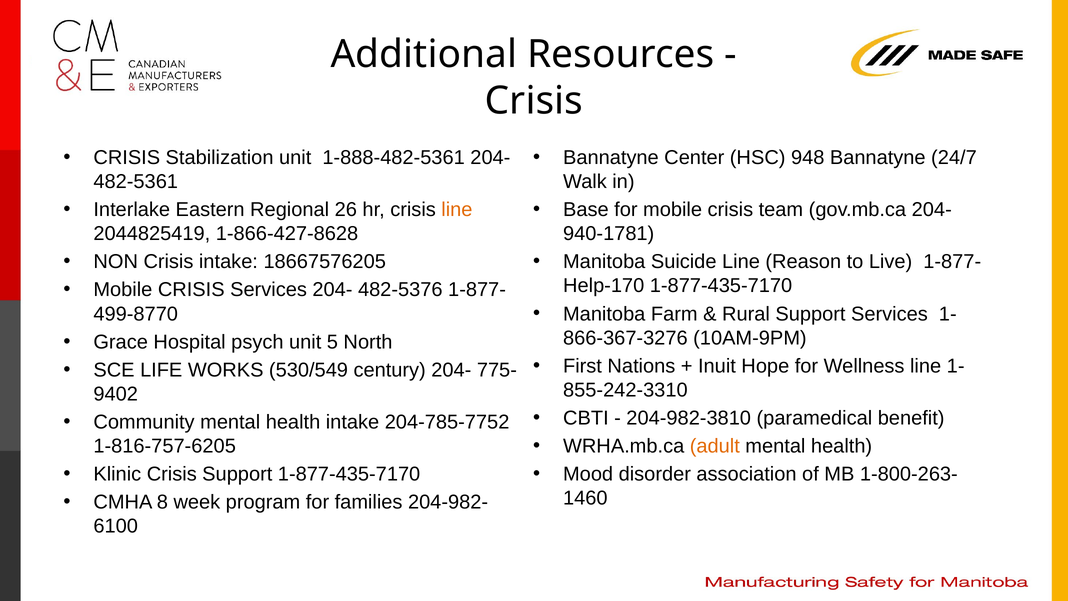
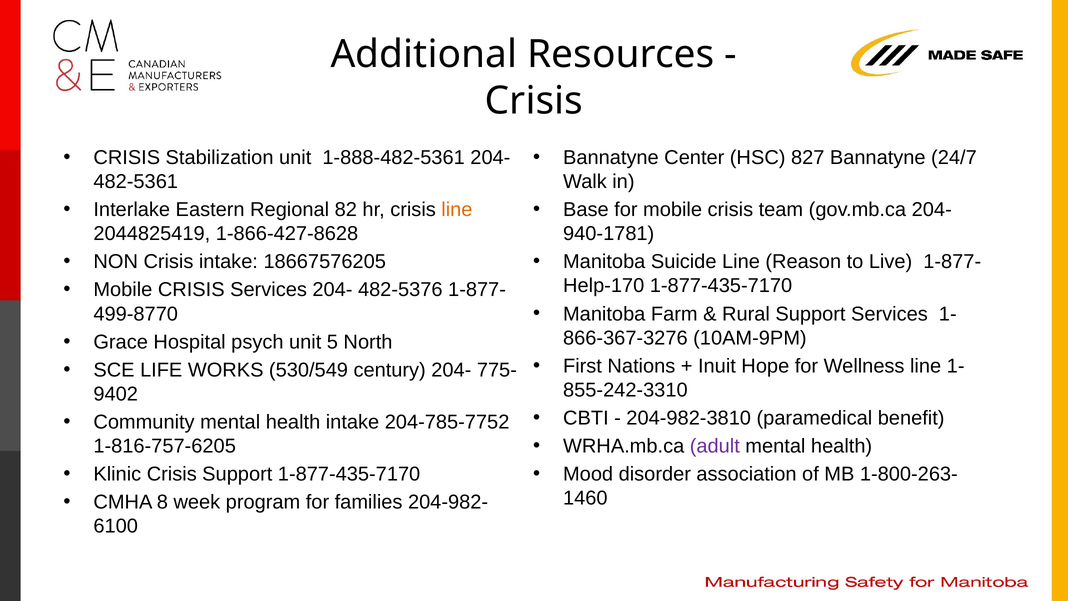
948: 948 -> 827
26: 26 -> 82
adult colour: orange -> purple
